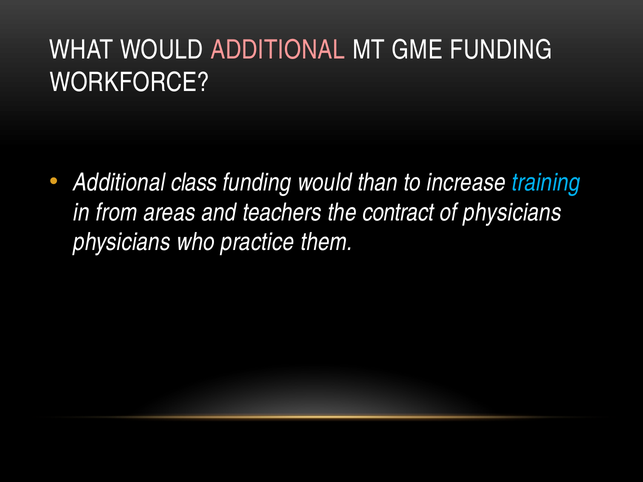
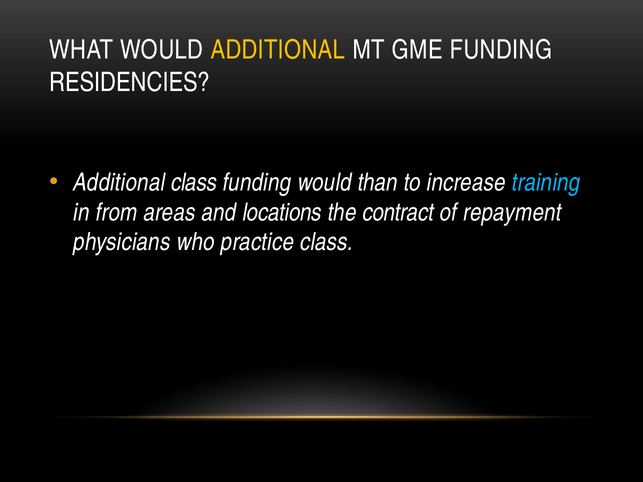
ADDITIONAL at (278, 50) colour: pink -> yellow
WORKFORCE: WORKFORCE -> RESIDENCIES
teachers: teachers -> locations
of physicians: physicians -> repayment
practice them: them -> class
